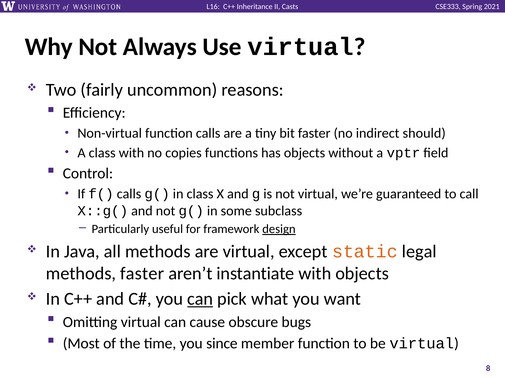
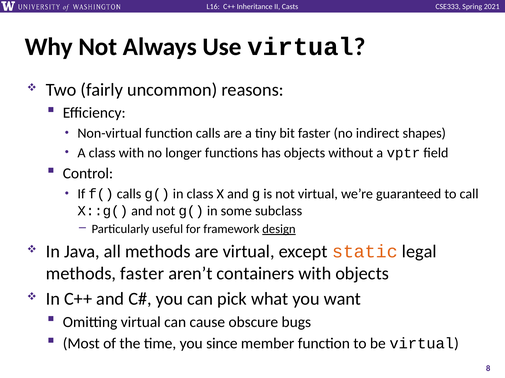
should: should -> shapes
copies: copies -> longer
instantiate: instantiate -> containers
can at (200, 299) underline: present -> none
